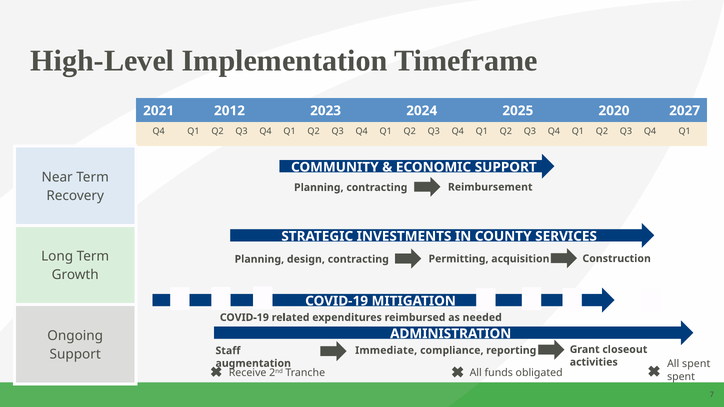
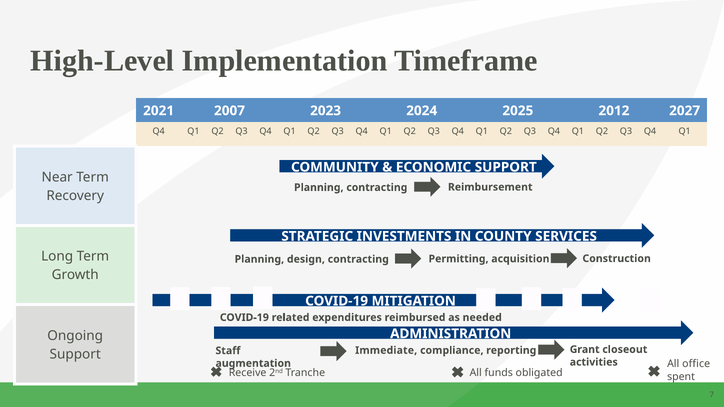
2012: 2012 -> 2007
2020: 2020 -> 2012
All spent: spent -> office
